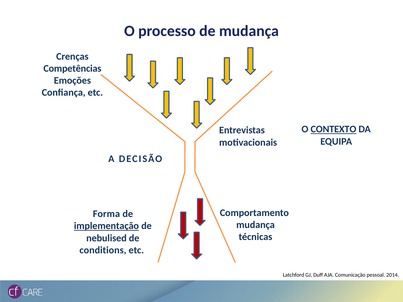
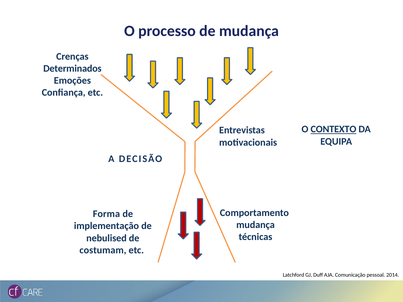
Competências: Competências -> Determinados
implementação underline: present -> none
conditions: conditions -> costumam
